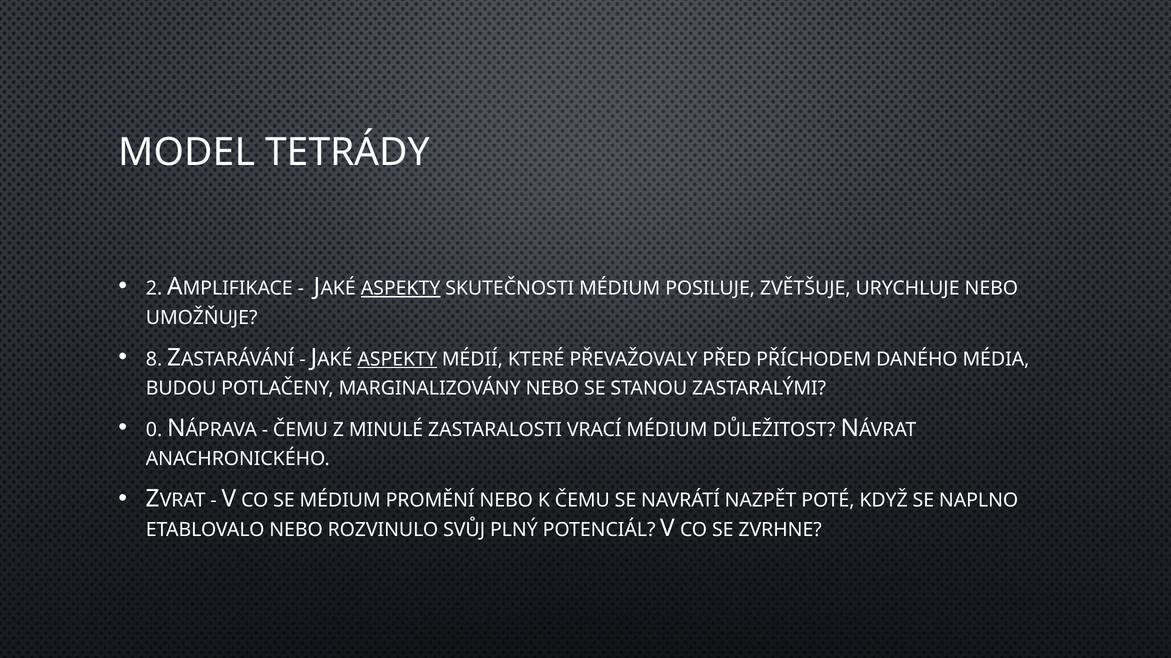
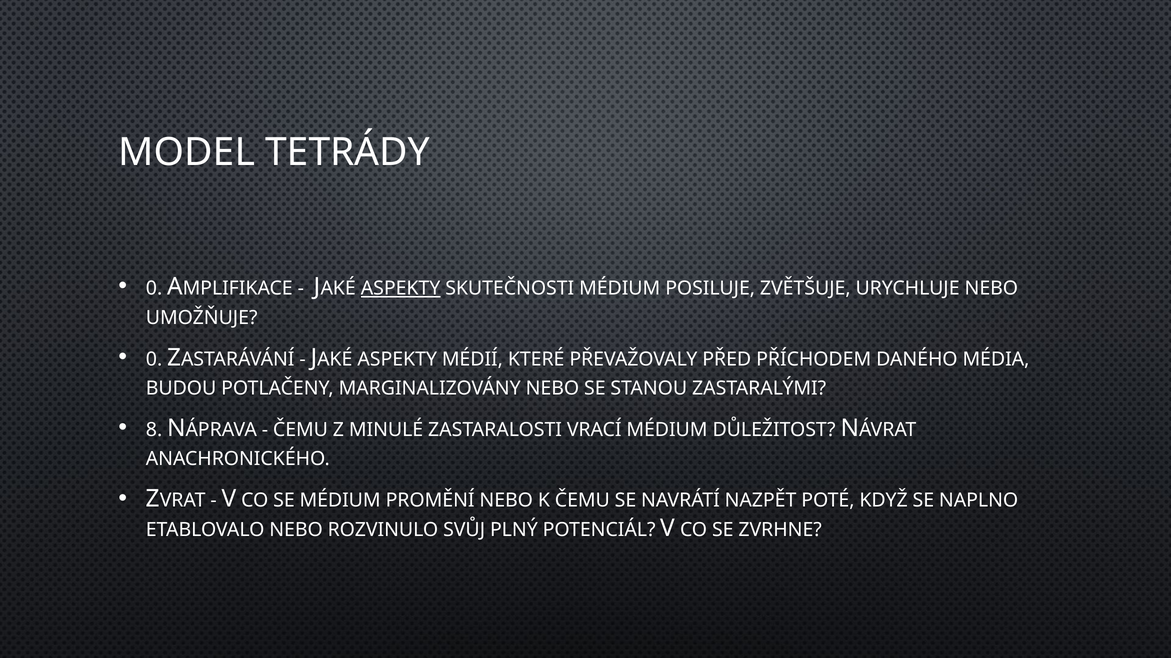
2 at (154, 289): 2 -> 0
8 at (154, 359): 8 -> 0
ASPEKTY at (397, 359) underline: present -> none
0: 0 -> 8
